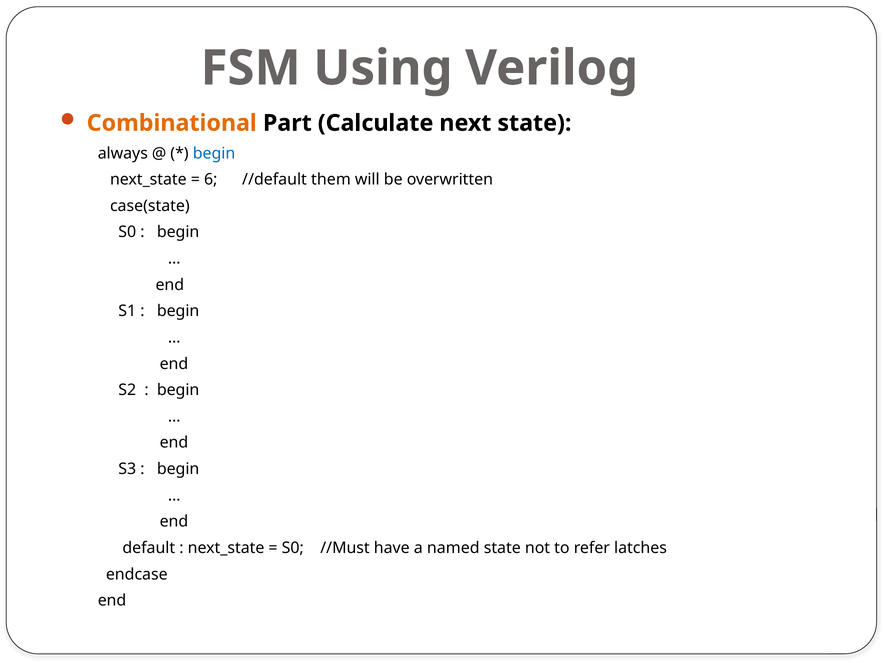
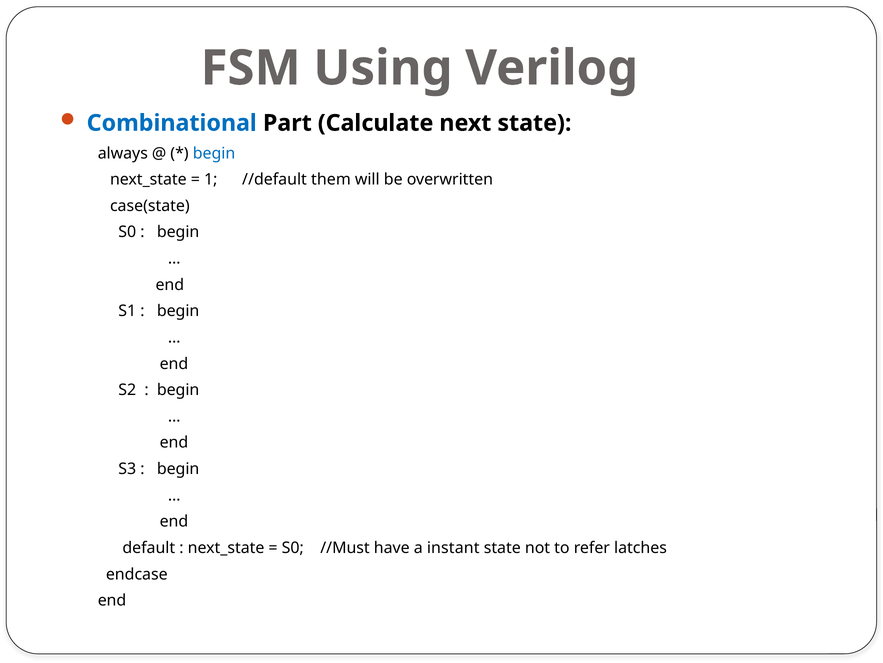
Combinational colour: orange -> blue
6: 6 -> 1
named: named -> instant
